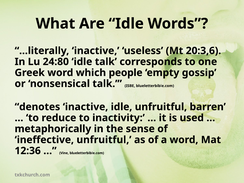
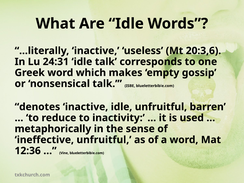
24:80: 24:80 -> 24:31
people: people -> makes
